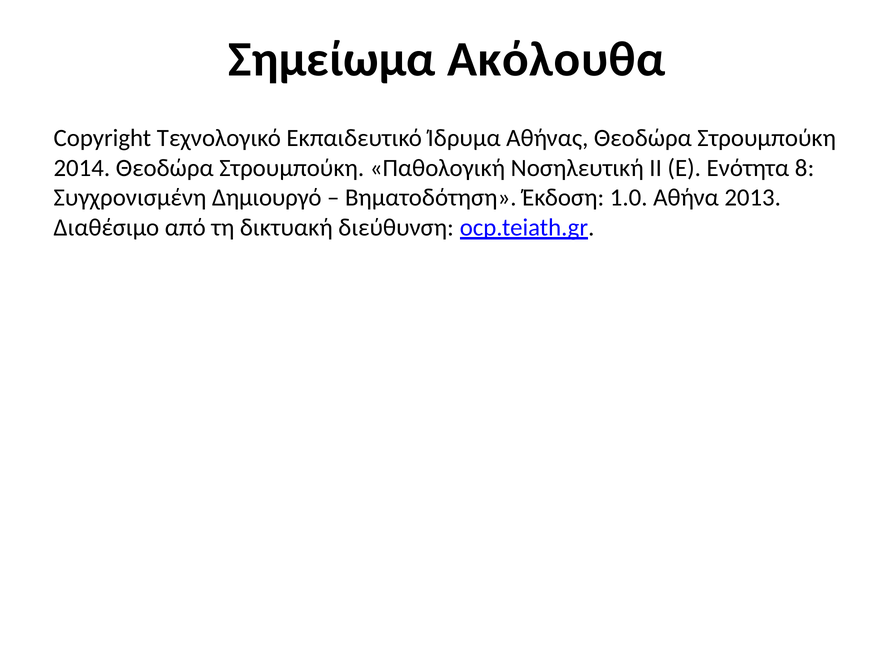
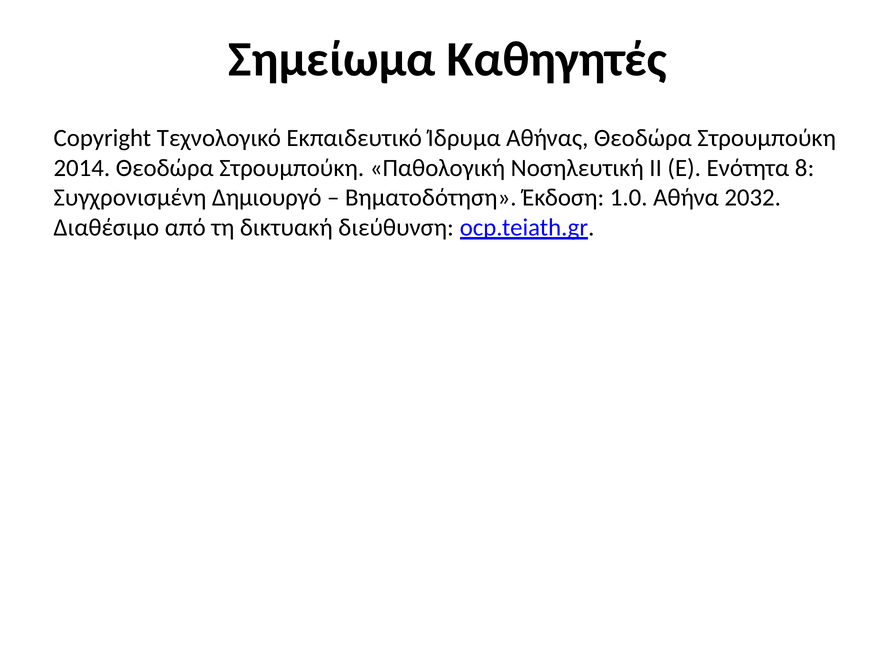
Ακόλουθα: Ακόλουθα -> Καθηγητές
2013: 2013 -> 2032
